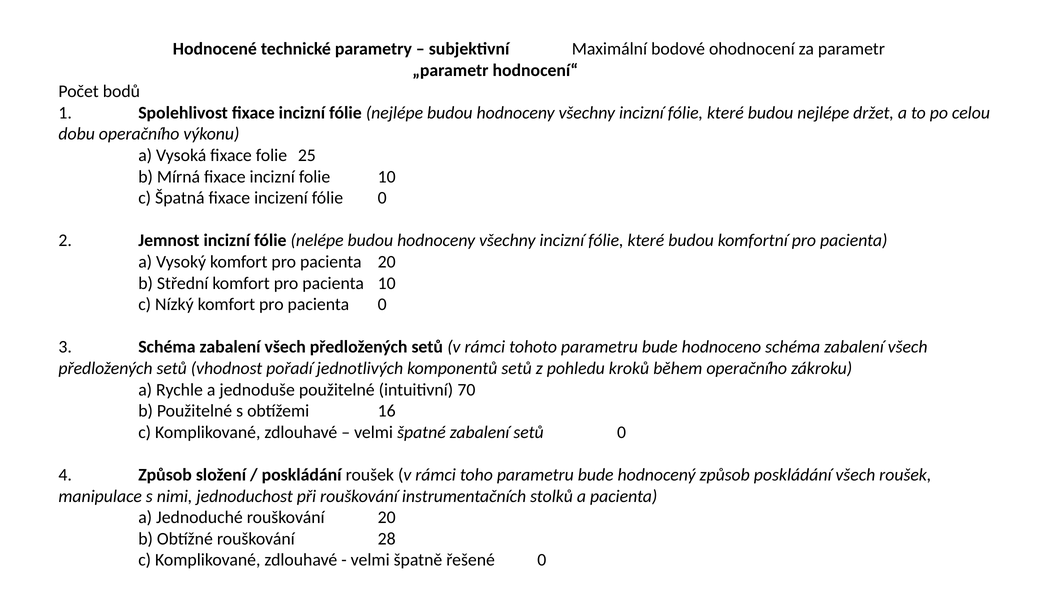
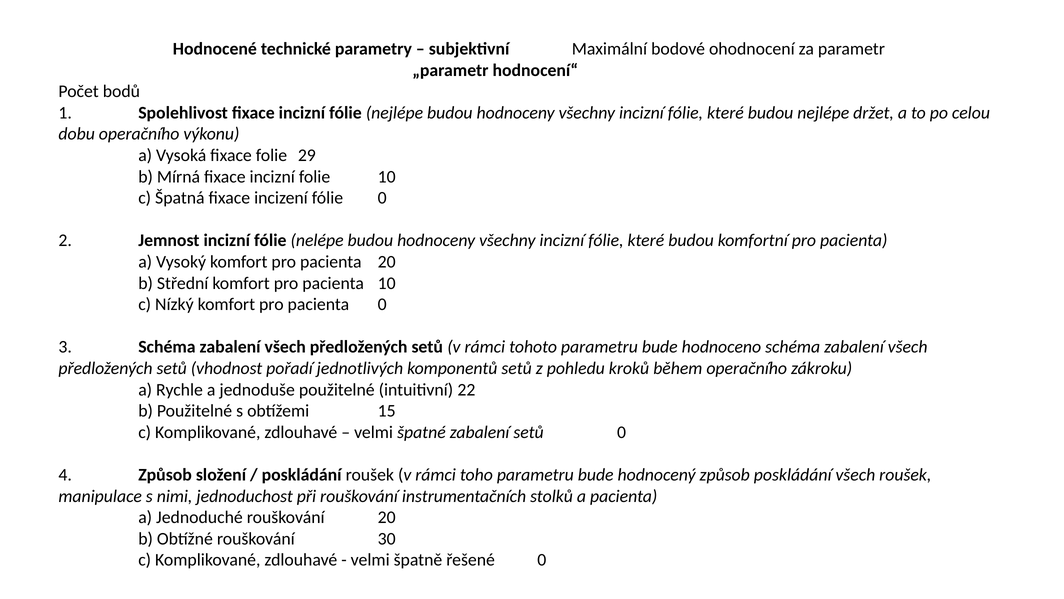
25: 25 -> 29
70: 70 -> 22
16: 16 -> 15
28: 28 -> 30
